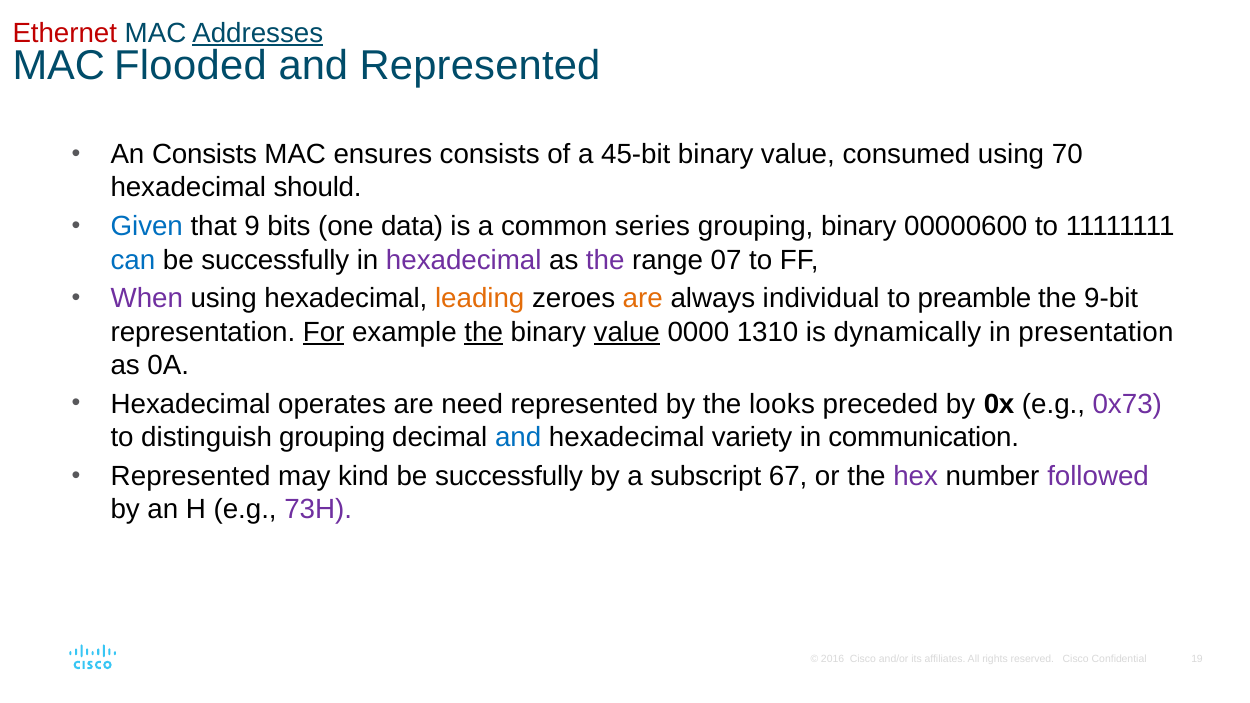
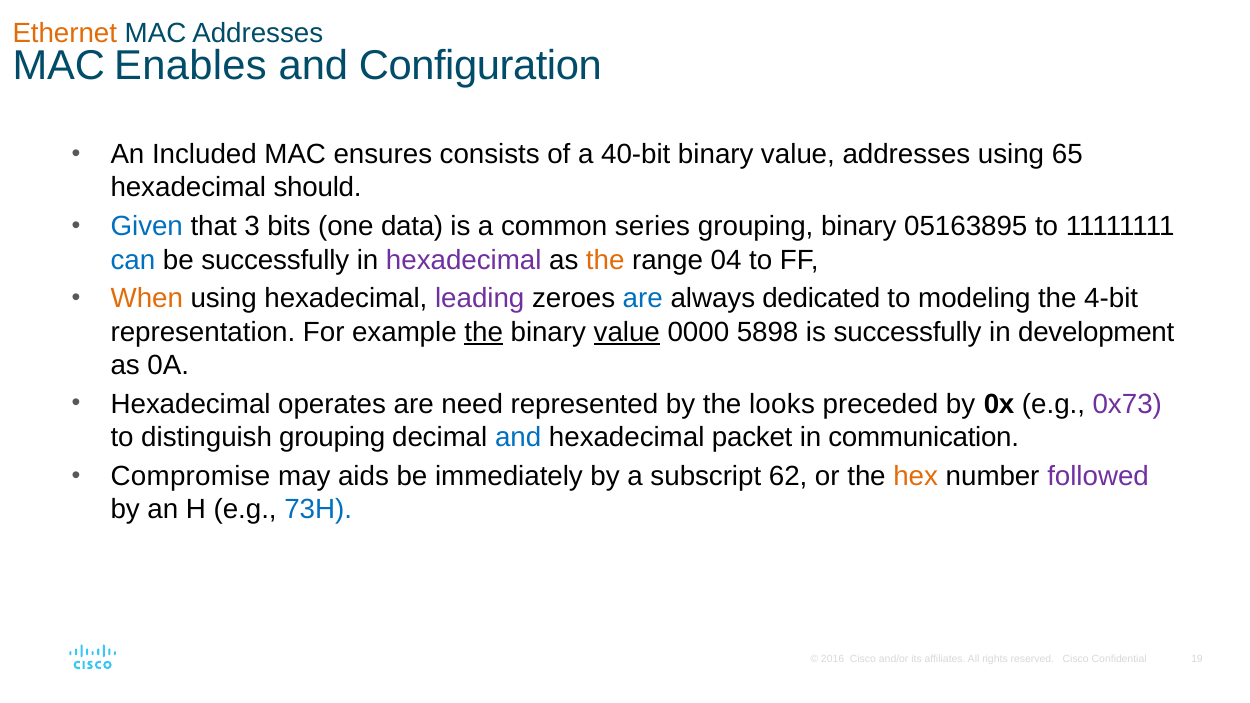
Ethernet colour: red -> orange
Addresses at (258, 33) underline: present -> none
Flooded: Flooded -> Enables
and Represented: Represented -> Configuration
An Consists: Consists -> Included
45-bit: 45-bit -> 40-bit
value consumed: consumed -> addresses
70: 70 -> 65
9: 9 -> 3
00000600: 00000600 -> 05163895
the at (605, 260) colour: purple -> orange
07: 07 -> 04
When colour: purple -> orange
leading colour: orange -> purple
are at (643, 299) colour: orange -> blue
individual: individual -> dedicated
preamble: preamble -> modeling
9-bit: 9-bit -> 4-bit
For underline: present -> none
1310: 1310 -> 5898
is dynamically: dynamically -> successfully
presentation: presentation -> development
variety: variety -> packet
Represented at (191, 477): Represented -> Compromise
kind: kind -> aids
successfully at (509, 477): successfully -> immediately
67: 67 -> 62
hex colour: purple -> orange
73H colour: purple -> blue
